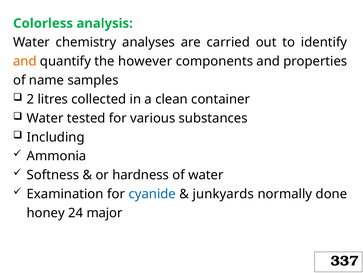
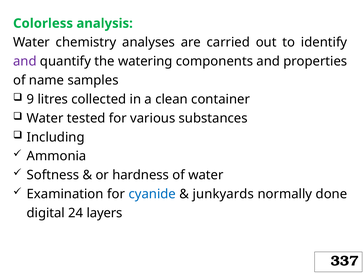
and at (25, 61) colour: orange -> purple
however: however -> watering
2: 2 -> 9
honey: honey -> digital
major: major -> layers
